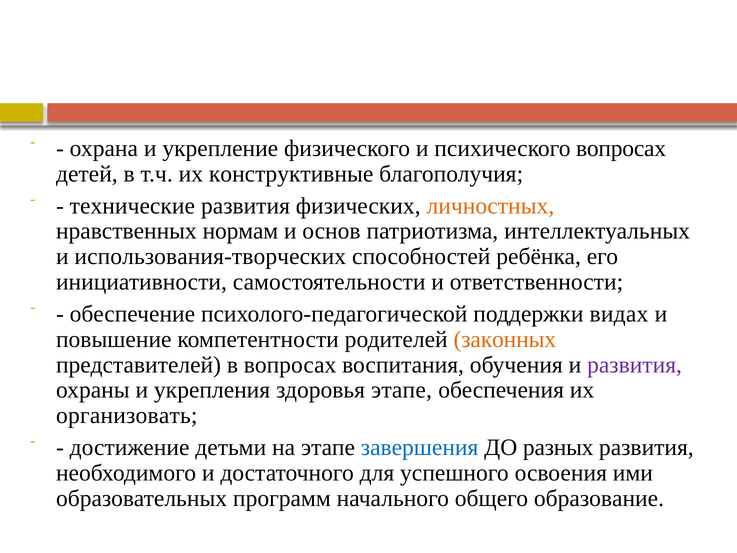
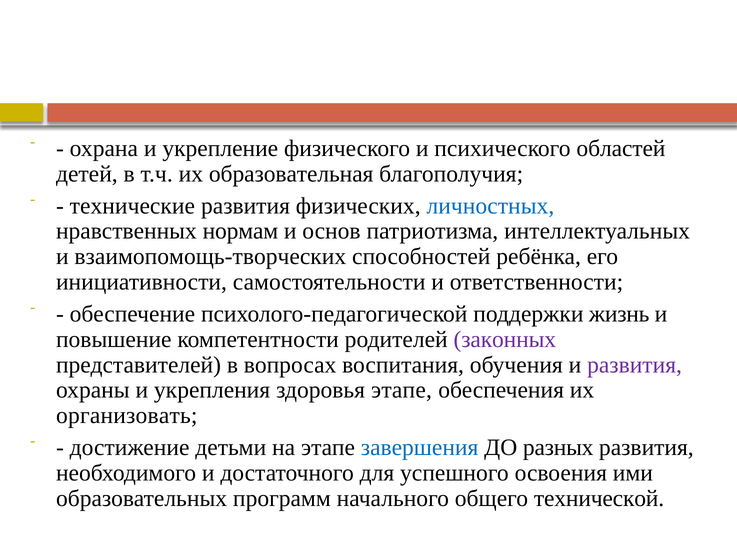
психического вопросах: вопросах -> областей
конструктивные: конструктивные -> образовательная
личностных colour: orange -> blue
использования-творческих: использования-творческих -> взаимопомощь-творческих
видах: видах -> жизнь
законных colour: orange -> purple
образование: образование -> технической
